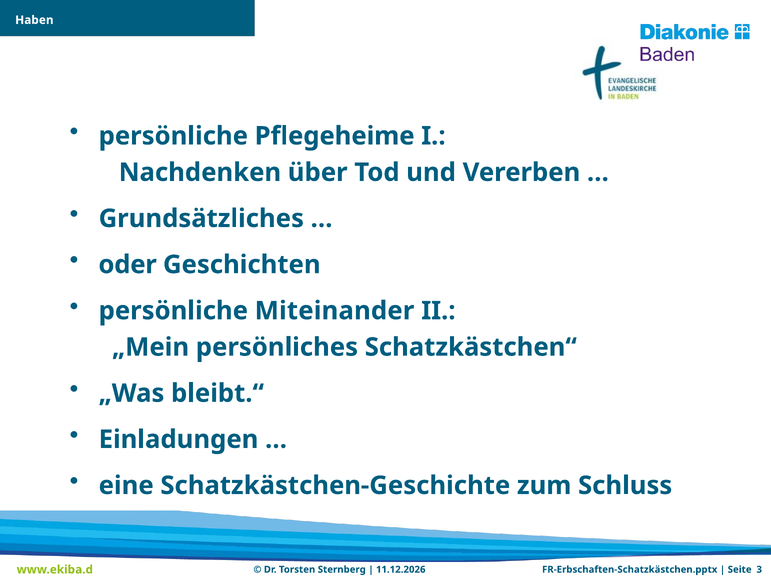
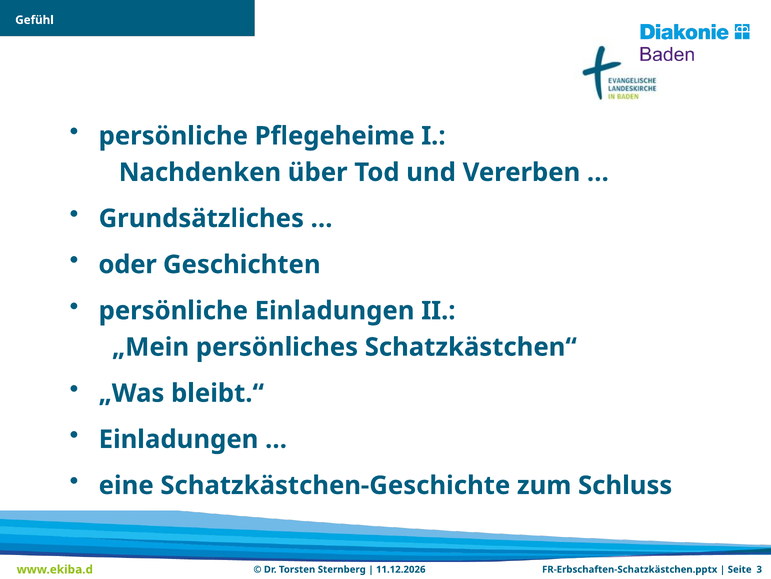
Haben: Haben -> Gefühl
persönliche Miteinander: Miteinander -> Einladungen
